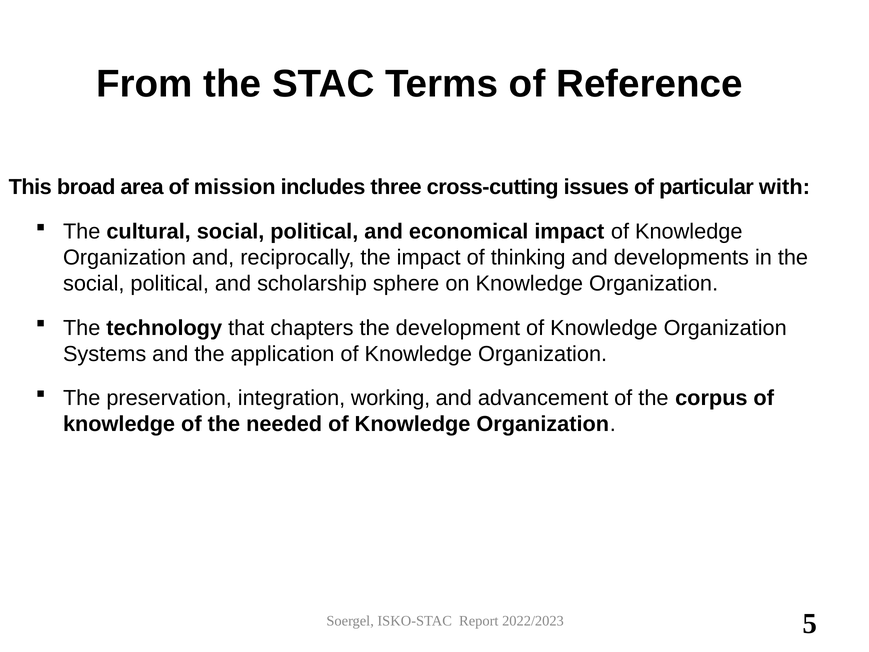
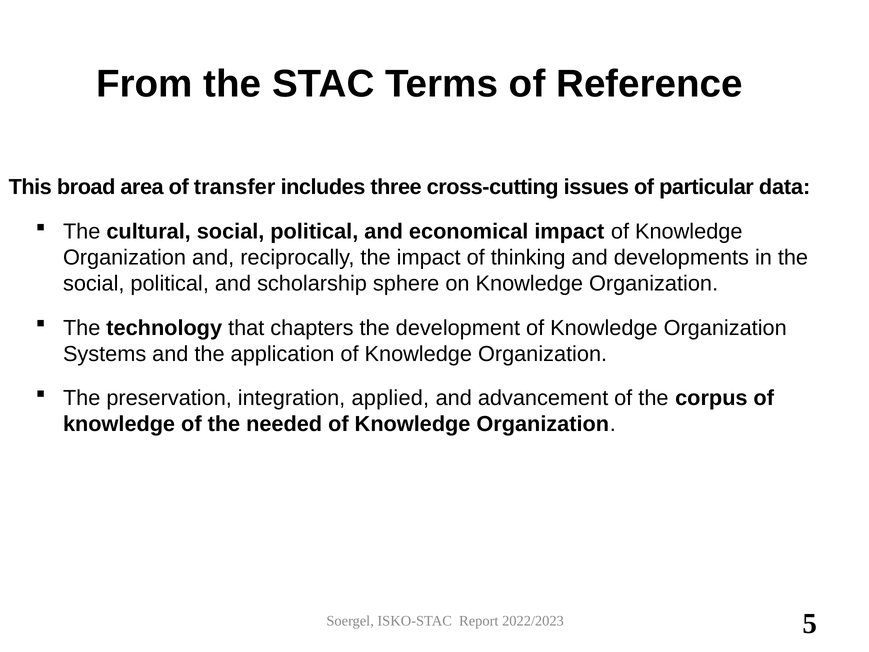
mission: mission -> transfer
with: with -> data
working: working -> applied
